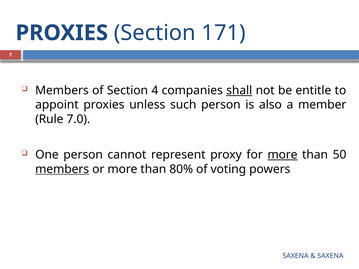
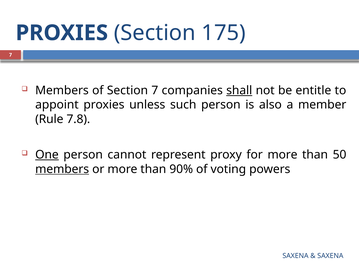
171: 171 -> 175
Section 4: 4 -> 7
7.0: 7.0 -> 7.8
One underline: none -> present
more at (282, 155) underline: present -> none
80%: 80% -> 90%
